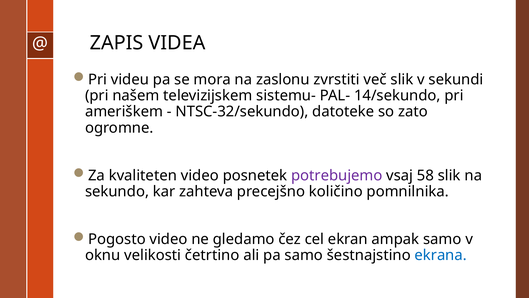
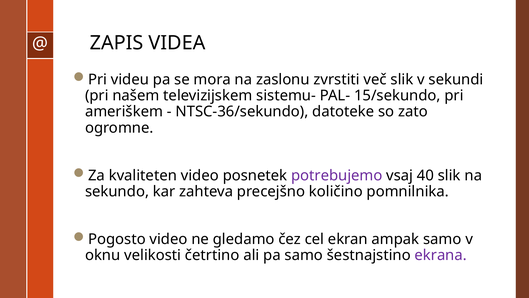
14/sekundo: 14/sekundo -> 15/sekundo
NTSC-32/sekundo: NTSC-32/sekundo -> NTSC-36/sekundo
58: 58 -> 40
ekrana colour: blue -> purple
